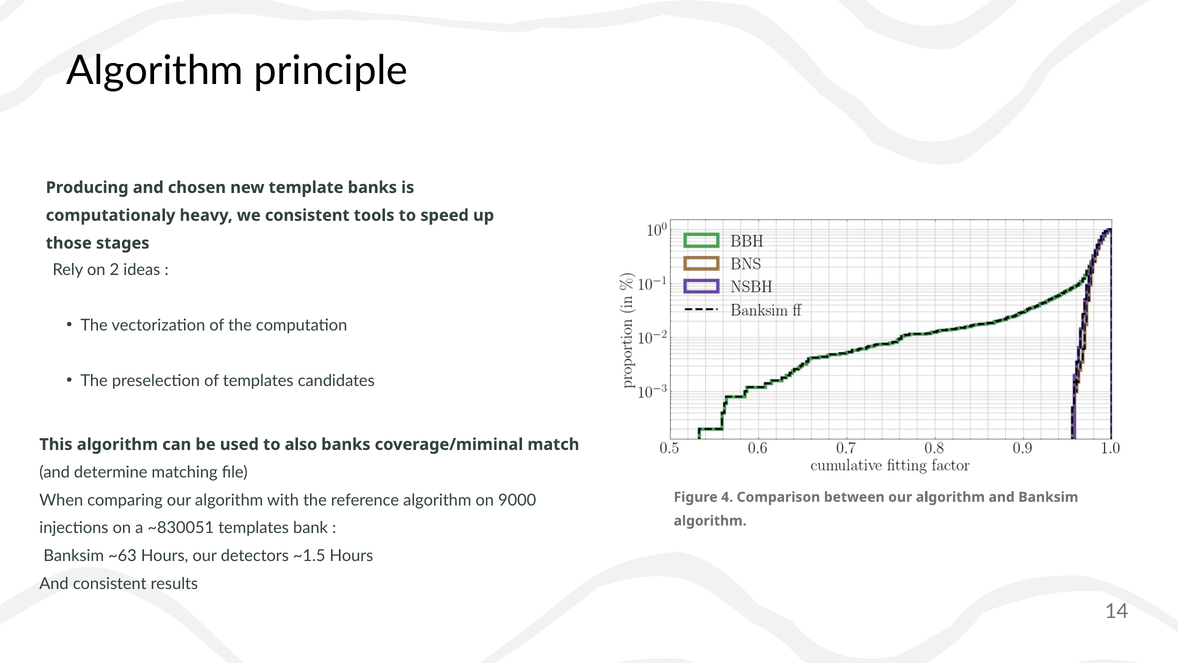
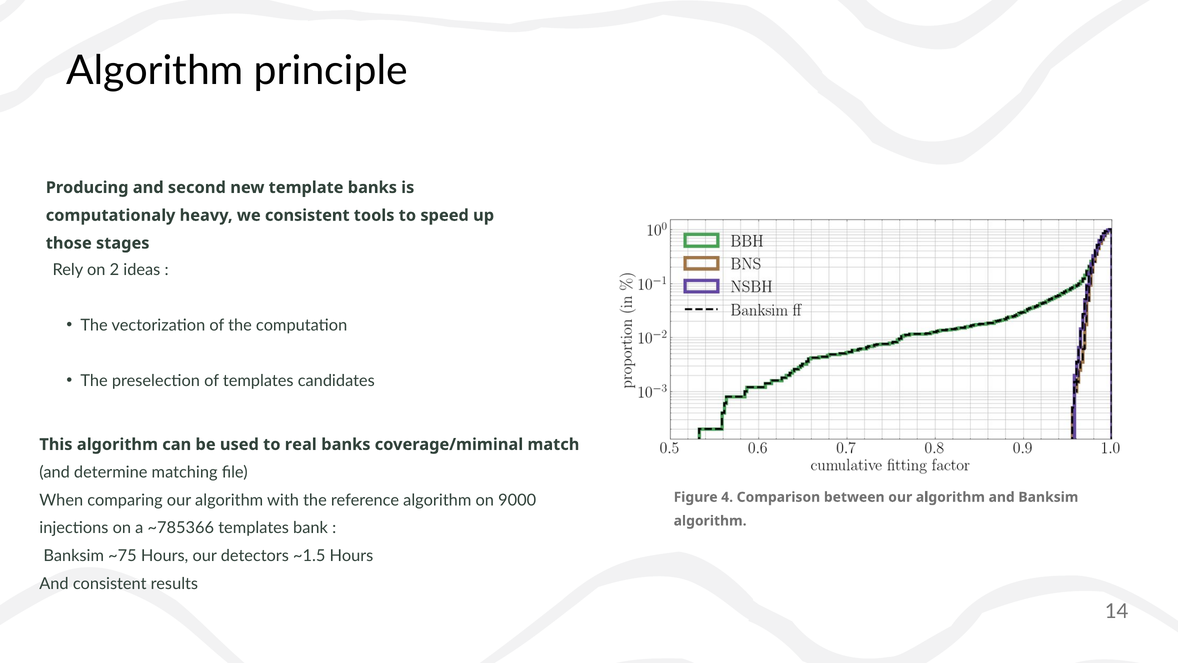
chosen: chosen -> second
also: also -> real
~830051: ~830051 -> ~785366
~63: ~63 -> ~75
